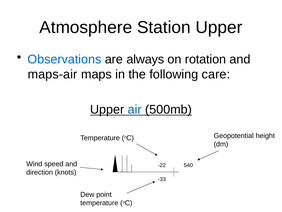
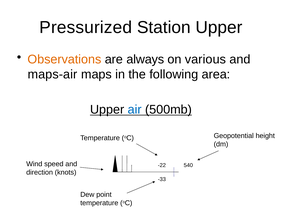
Atmosphere: Atmosphere -> Pressurized
Observations colour: blue -> orange
rotation: rotation -> various
care: care -> area
